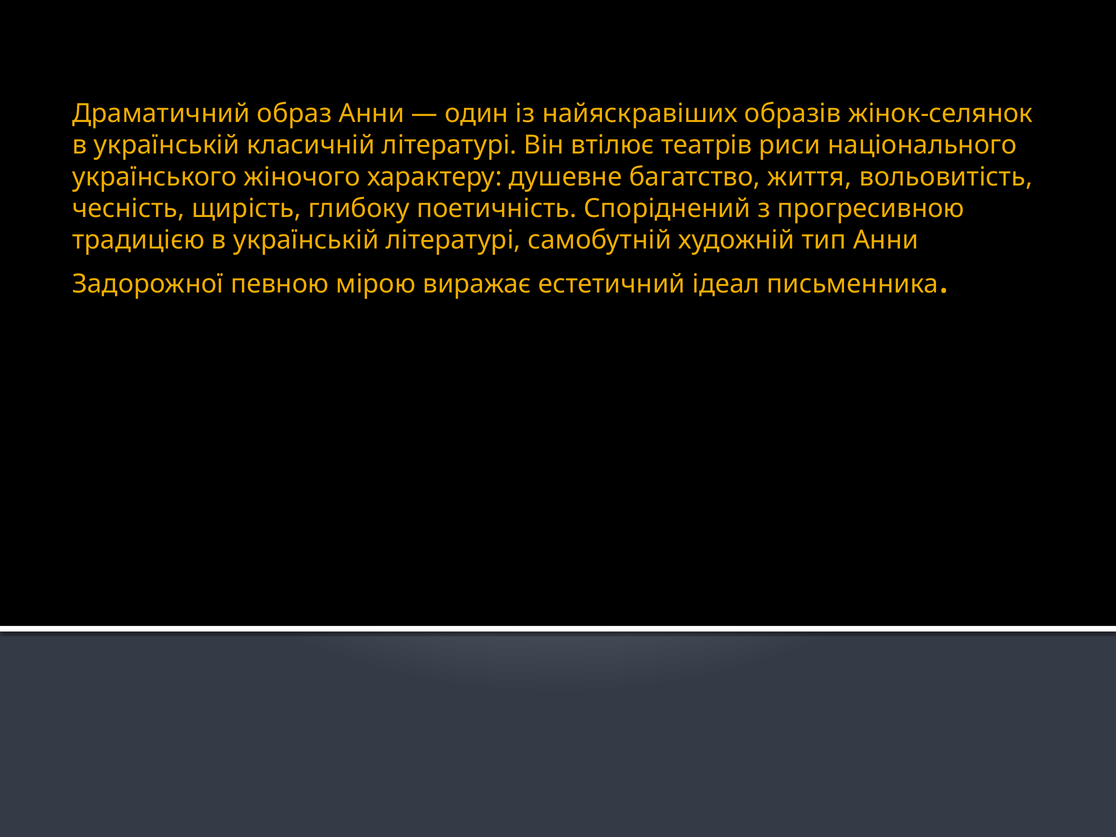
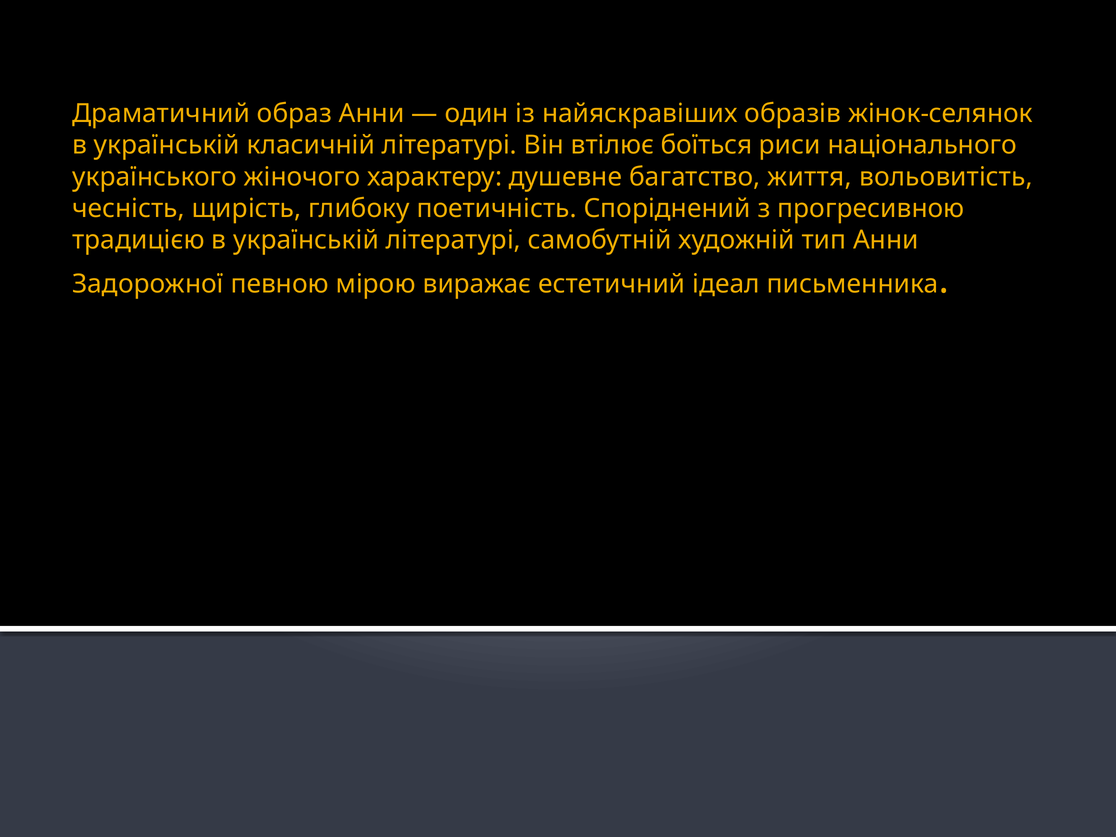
театрів: театрів -> боїться
